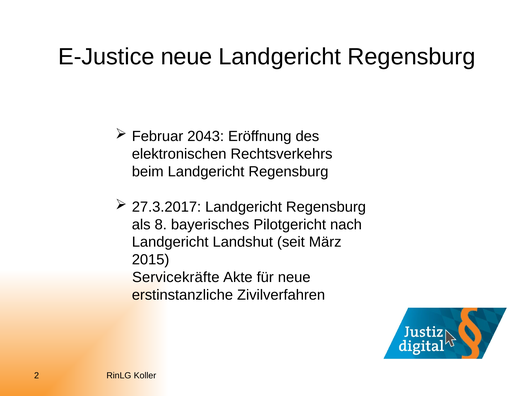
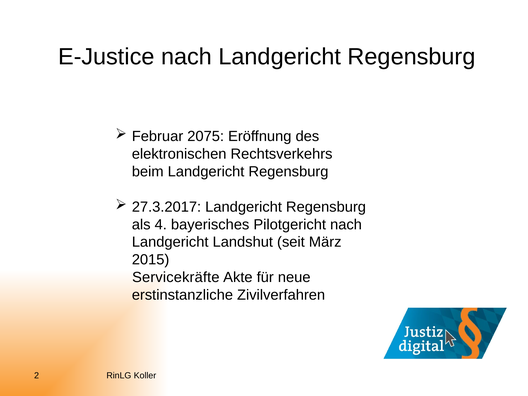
E-Justice neue: neue -> nach
2043: 2043 -> 2075
8: 8 -> 4
